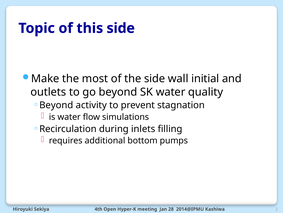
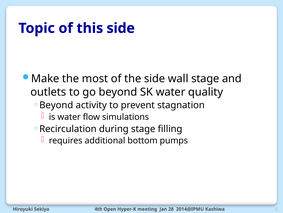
wall initial: initial -> stage
during inlets: inlets -> stage
